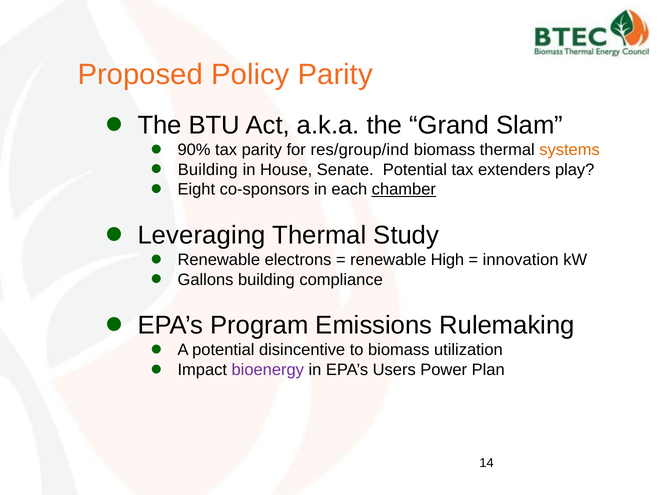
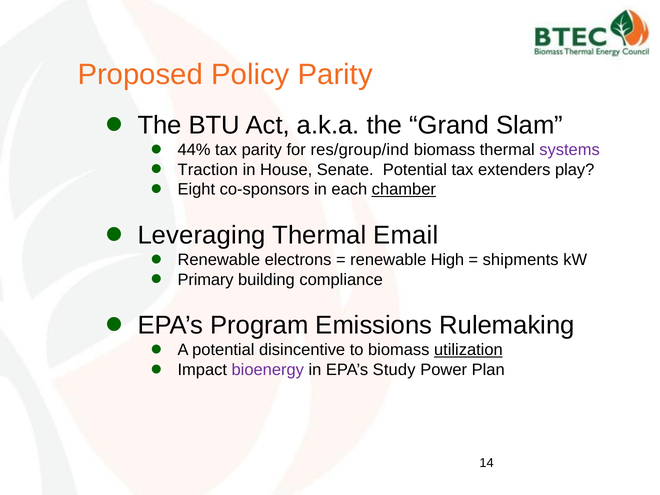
90%: 90% -> 44%
systems colour: orange -> purple
Building at (208, 170): Building -> Traction
Study: Study -> Email
innovation: innovation -> shipments
Gallons: Gallons -> Primary
utilization underline: none -> present
Users: Users -> Study
